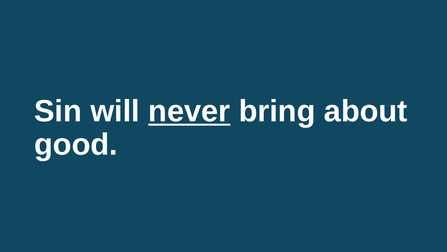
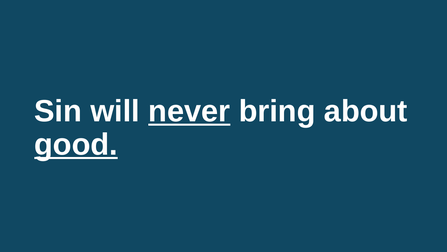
good underline: none -> present
